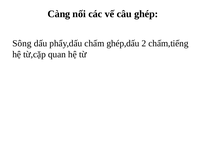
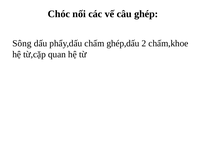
Càng: Càng -> Chóc
chấm,tiếng: chấm,tiếng -> chấm,khoe
